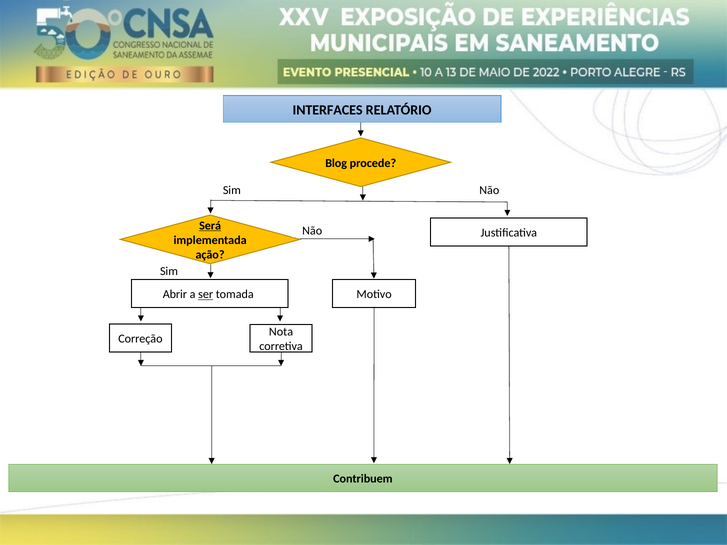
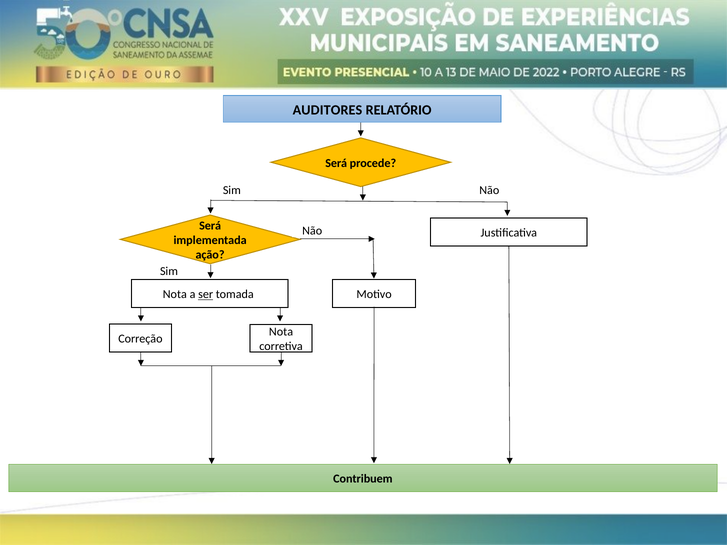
INTERFACES: INTERFACES -> AUDITORES
Blog at (336, 163): Blog -> Será
Será at (210, 226) underline: present -> none
Abrir at (175, 295): Abrir -> Nota
